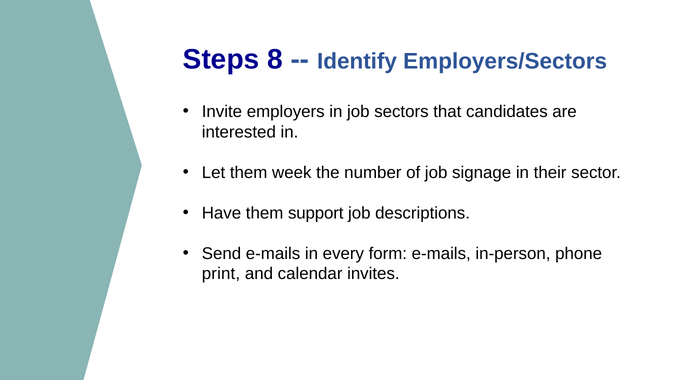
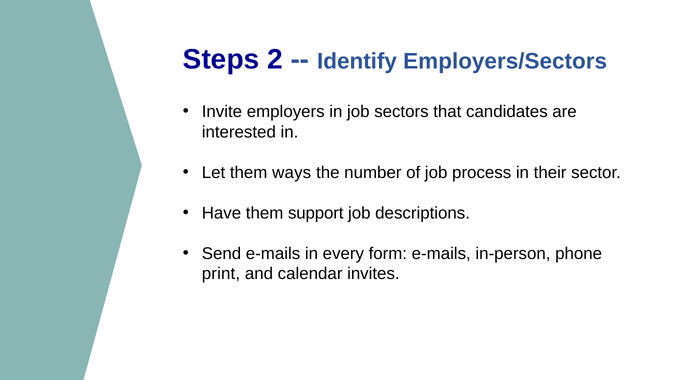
8: 8 -> 2
week: week -> ways
signage: signage -> process
